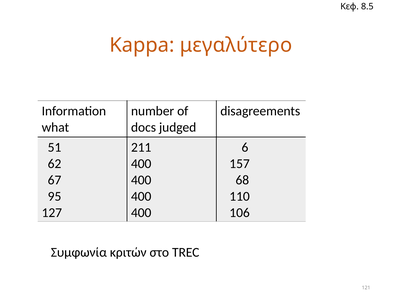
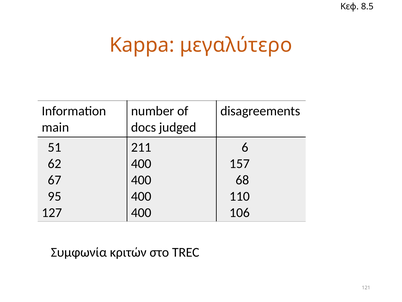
what: what -> main
